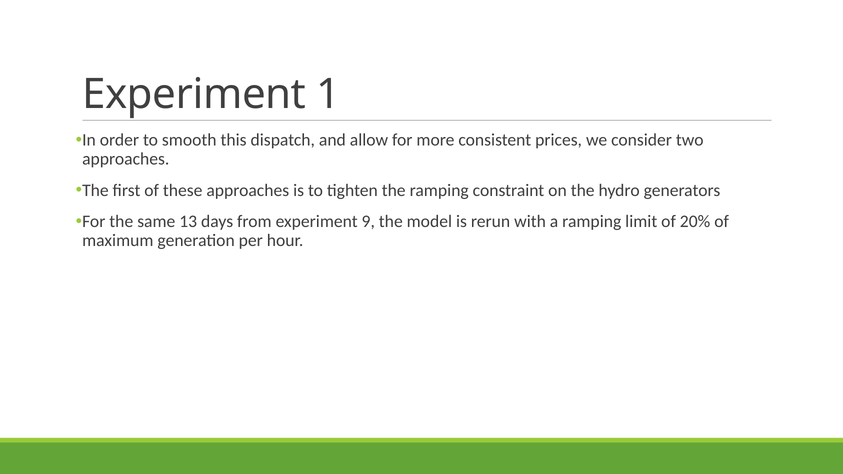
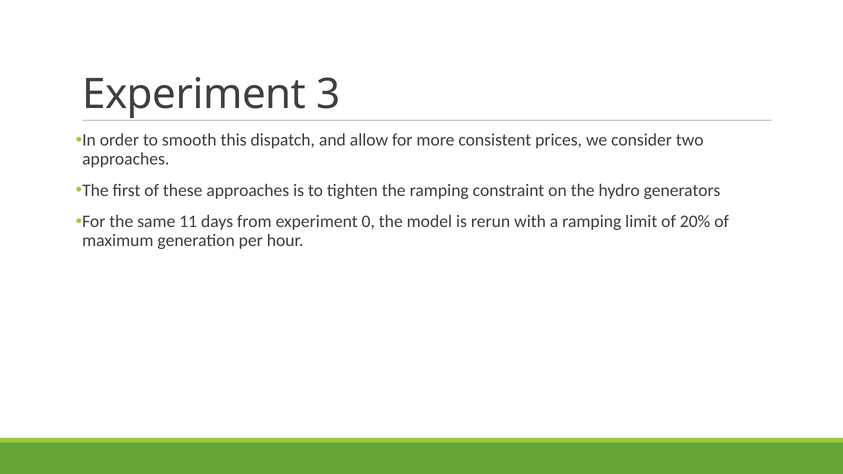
1: 1 -> 3
13: 13 -> 11
9: 9 -> 0
